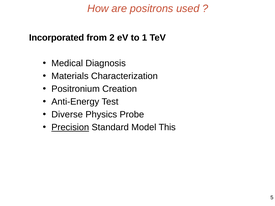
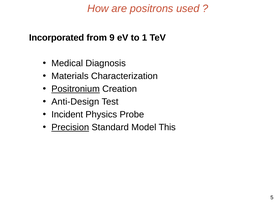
2: 2 -> 9
Positronium underline: none -> present
Anti-Energy: Anti-Energy -> Anti-Design
Diverse: Diverse -> Incident
